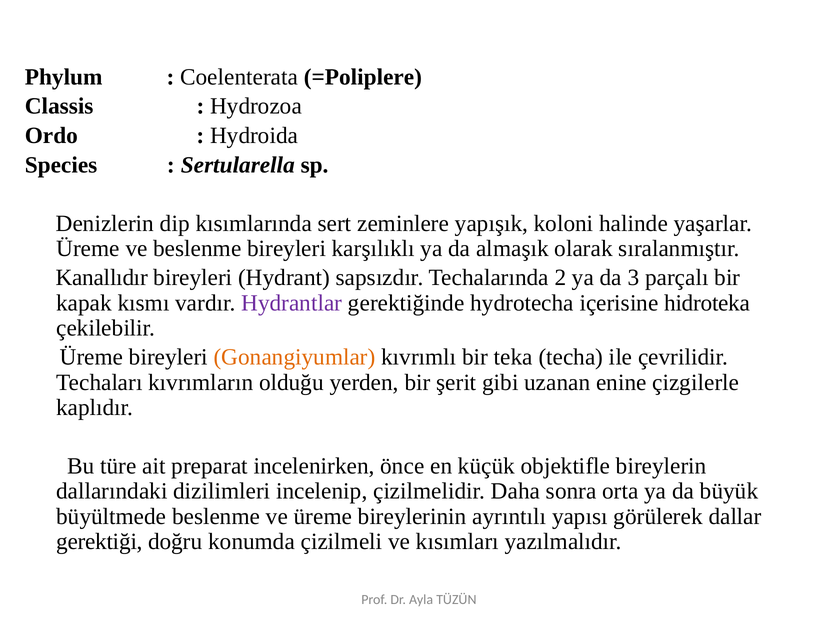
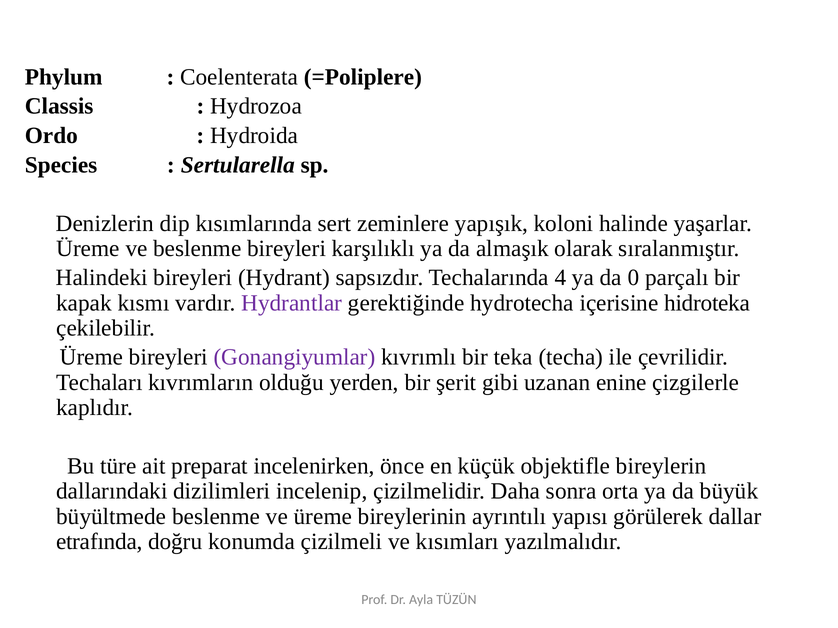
Kanallıdır: Kanallıdır -> Halindeki
2: 2 -> 4
3: 3 -> 0
Gonangiyumlar colour: orange -> purple
gerektiği: gerektiği -> etrafında
